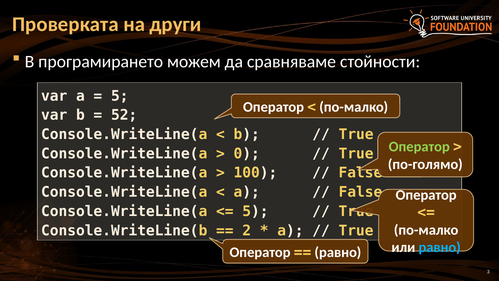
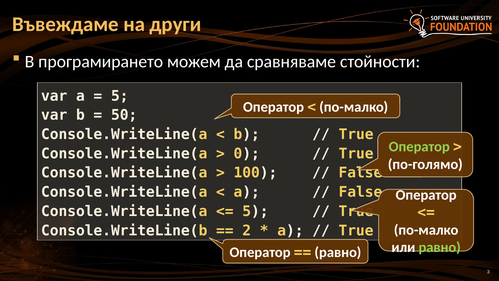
Проверката: Проверката -> Въвеждаме
52: 52 -> 50
равно at (440, 247) colour: light blue -> light green
